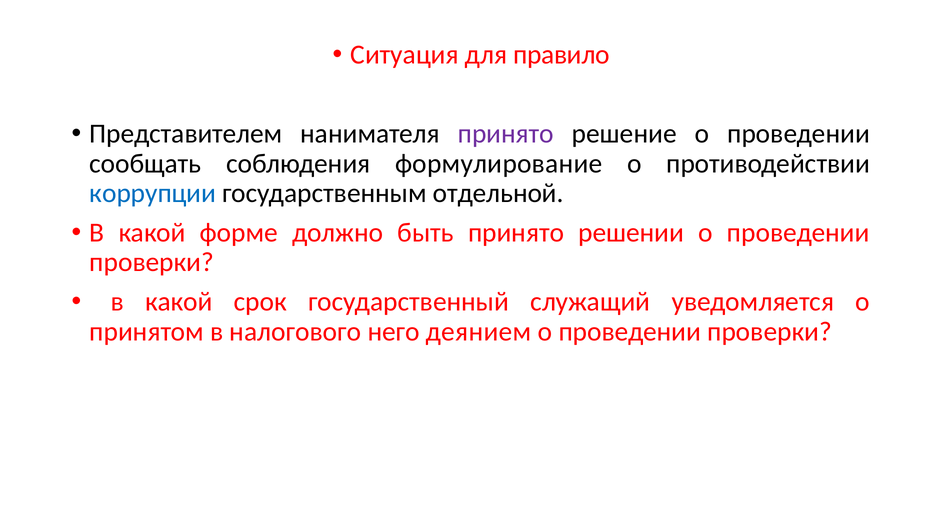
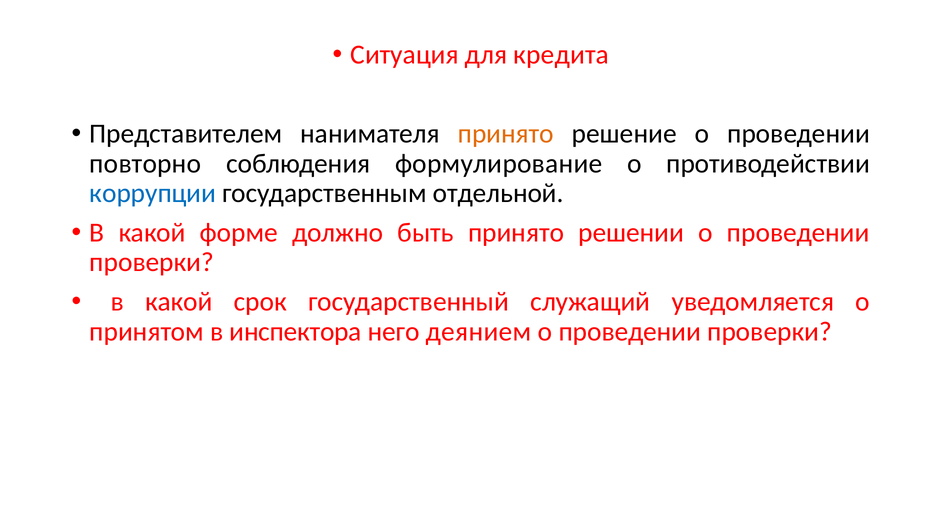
правило: правило -> кредита
принято at (506, 134) colour: purple -> orange
сообщать: сообщать -> повторно
налогового: налогового -> инспектора
